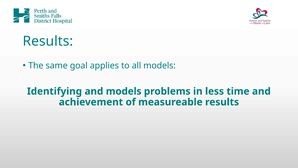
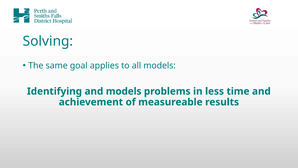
Results at (48, 41): Results -> Solving
